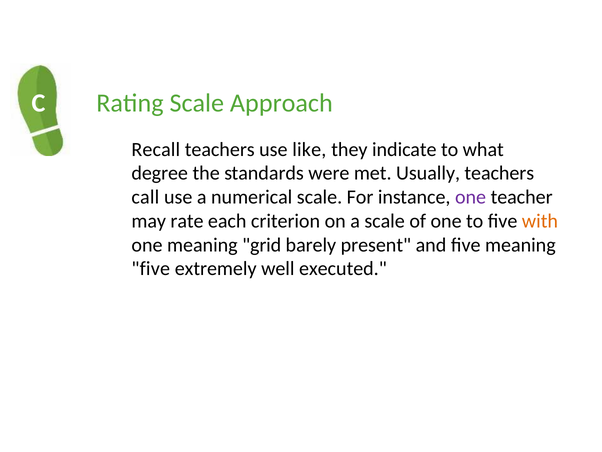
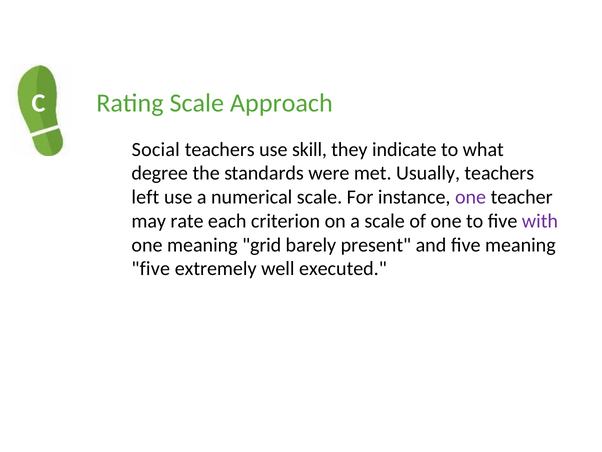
Recall: Recall -> Social
like: like -> skill
call: call -> left
with colour: orange -> purple
